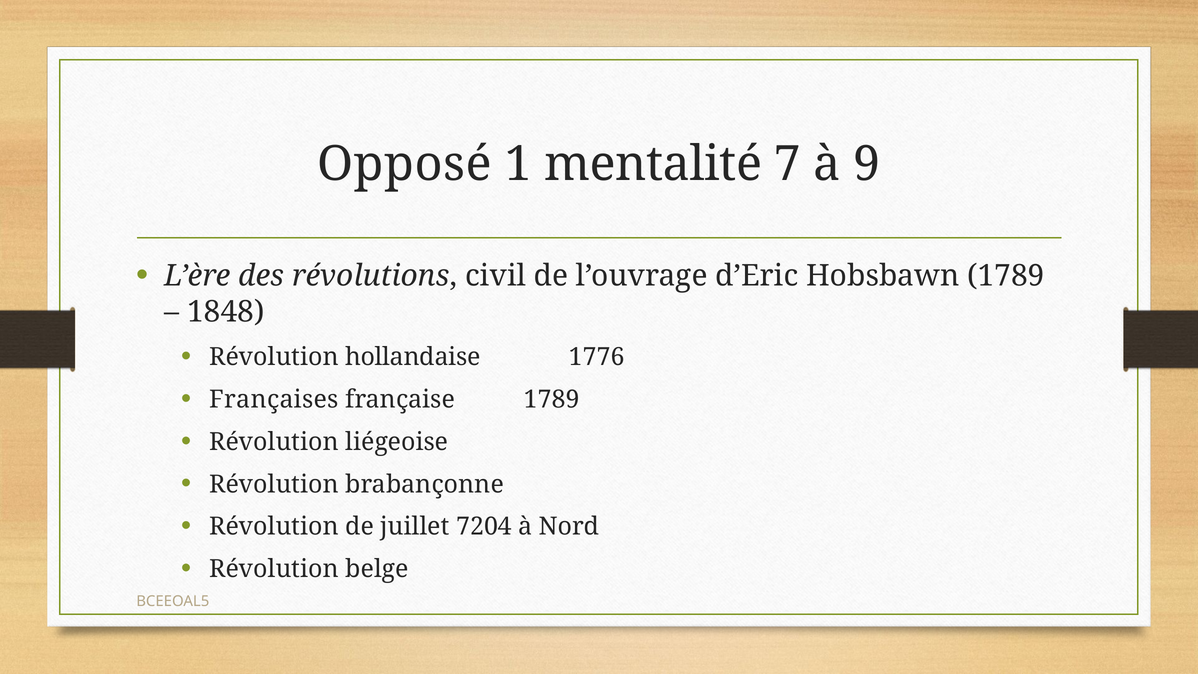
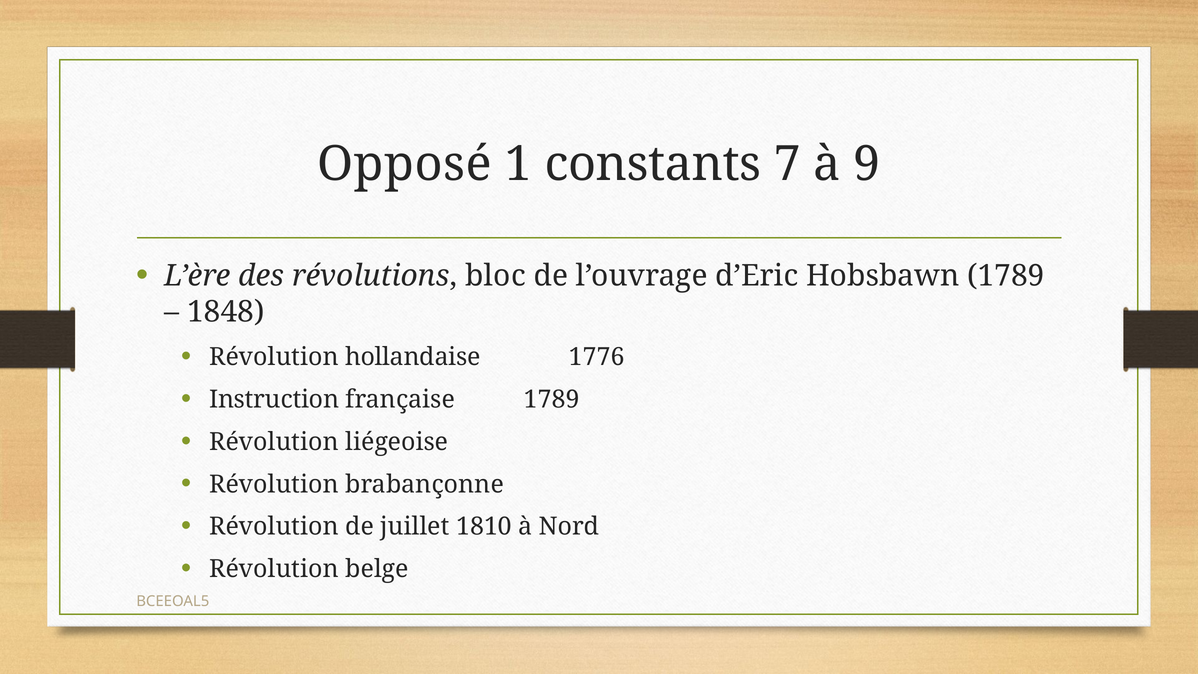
mentalité: mentalité -> constants
civil: civil -> bloc
Françaises: Françaises -> Instruction
7204: 7204 -> 1810
